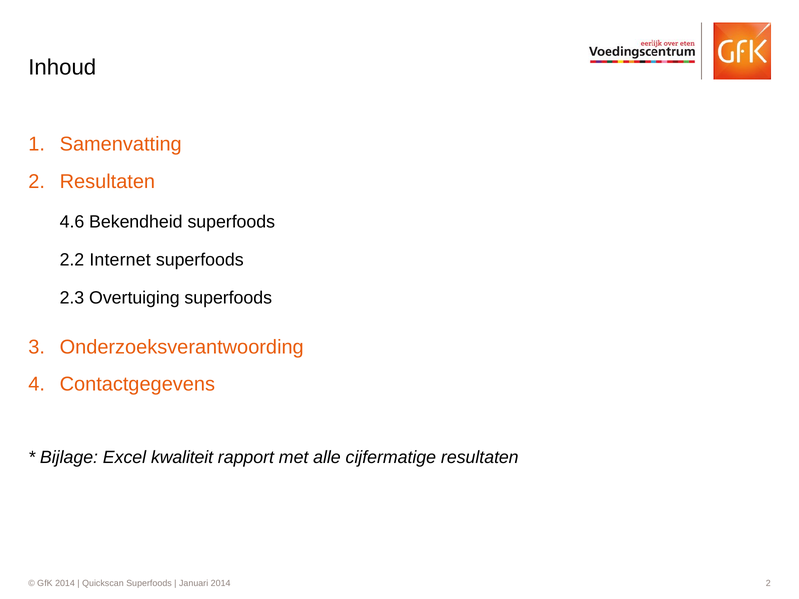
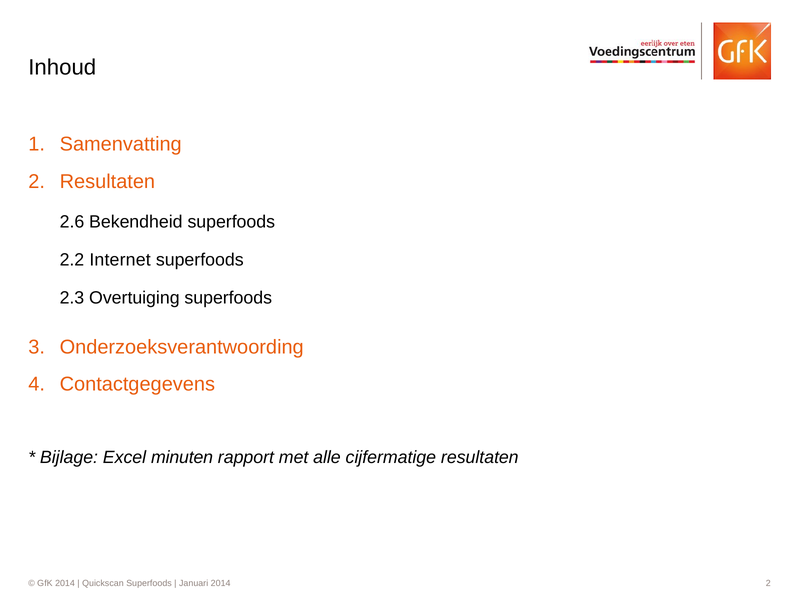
4.6: 4.6 -> 2.6
kwaliteit: kwaliteit -> minuten
